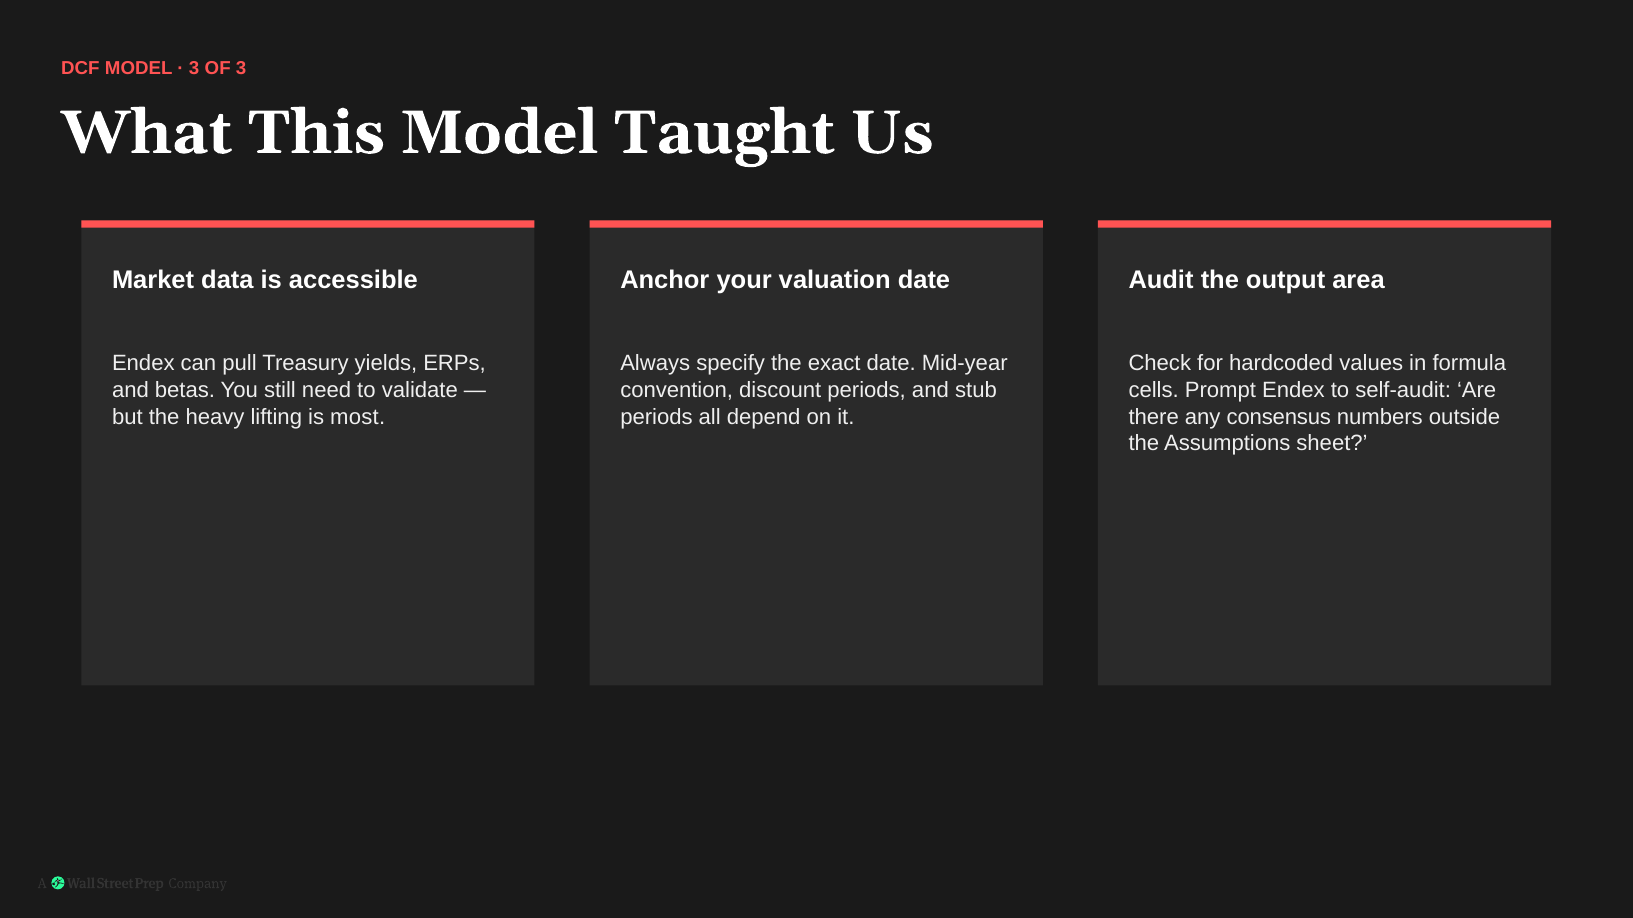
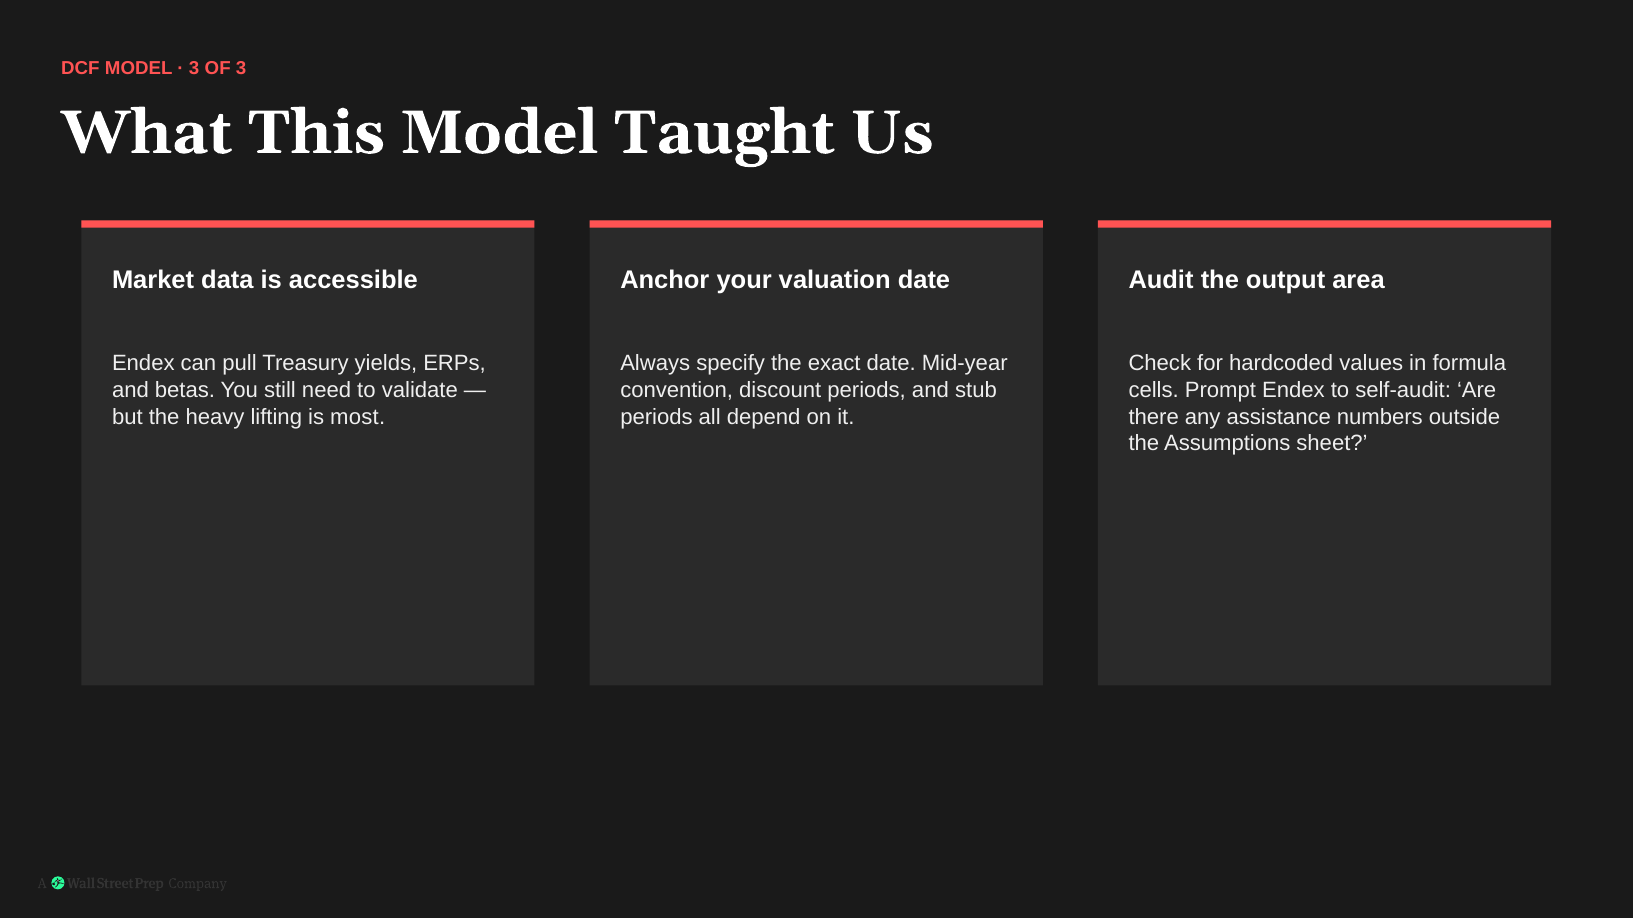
consensus: consensus -> assistance
